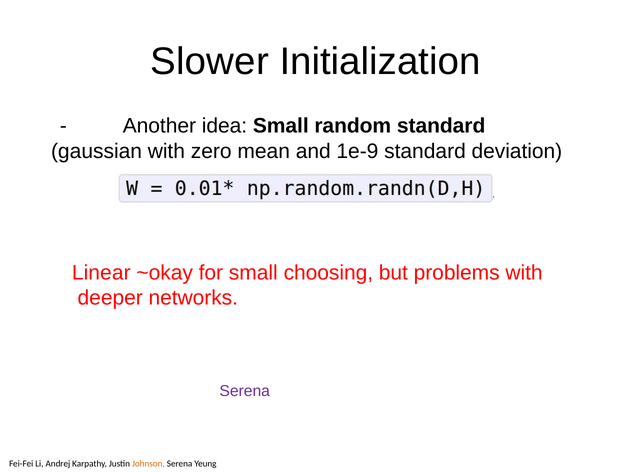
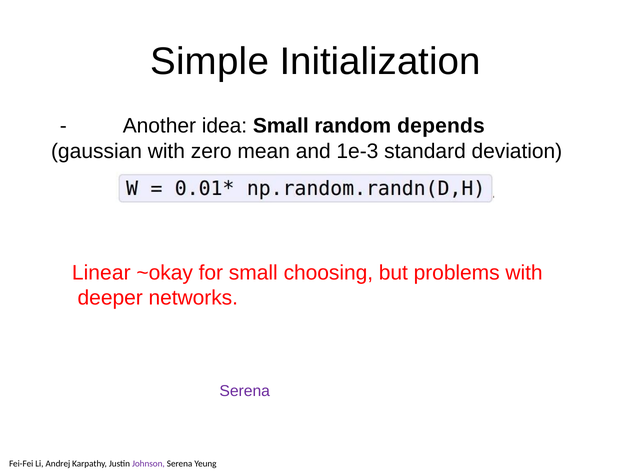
Slower: Slower -> Simple
random standard: standard -> depends
1e-9: 1e-9 -> 1e-3
Johnson at (148, 464) colour: orange -> purple
